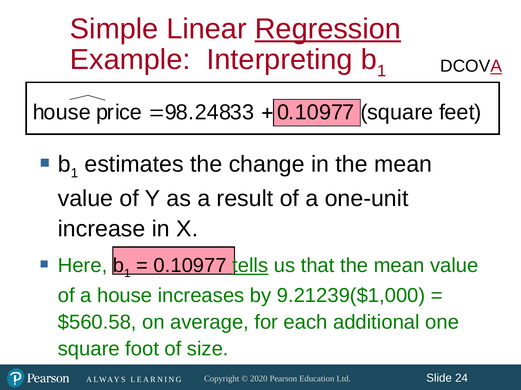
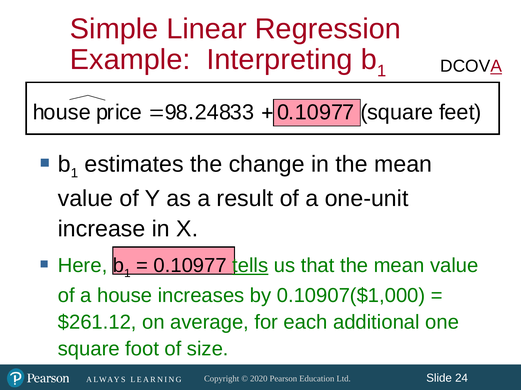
Regression underline: present -> none
9.21239($1,000: 9.21239($1,000 -> 0.10907($1,000
$560.58: $560.58 -> $261.12
